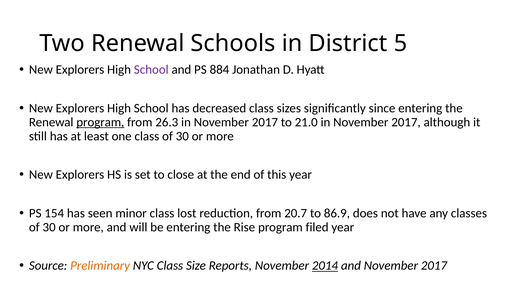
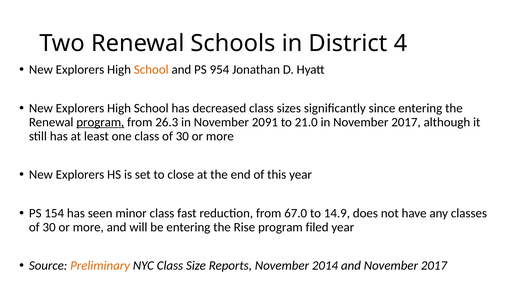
5: 5 -> 4
School at (151, 70) colour: purple -> orange
884: 884 -> 954
26.3 in November 2017: 2017 -> 2091
lost: lost -> fast
20.7: 20.7 -> 67.0
86.9: 86.9 -> 14.9
2014 underline: present -> none
